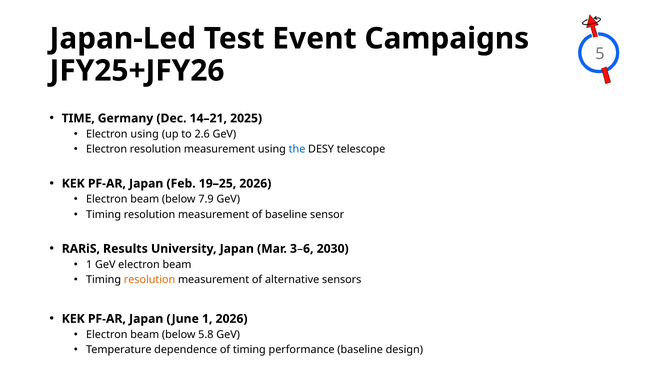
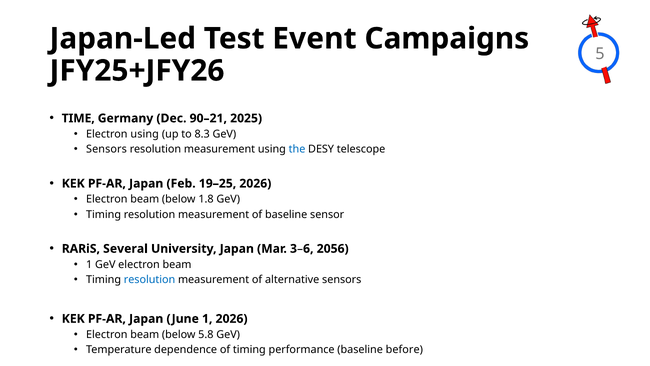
14–21: 14–21 -> 90–21
2.6: 2.6 -> 8.3
Electron at (107, 149): Electron -> Sensors
7.9: 7.9 -> 1.8
Results: Results -> Several
2030: 2030 -> 2056
resolution at (150, 279) colour: orange -> blue
design: design -> before
